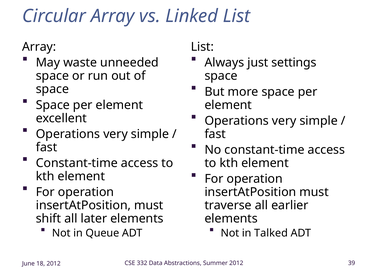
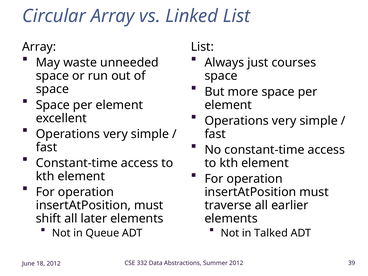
settings: settings -> courses
